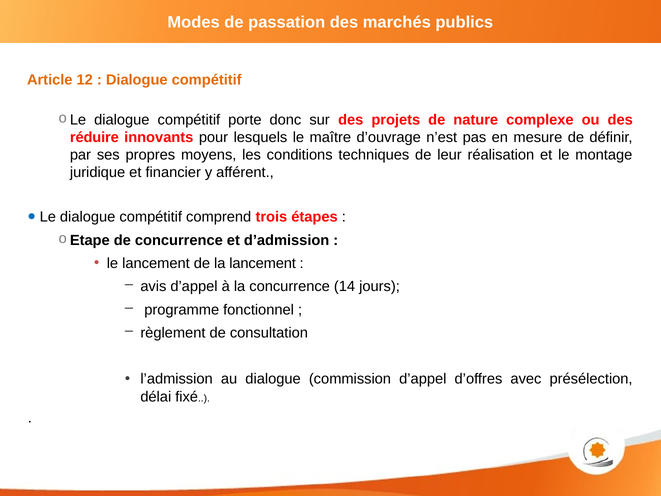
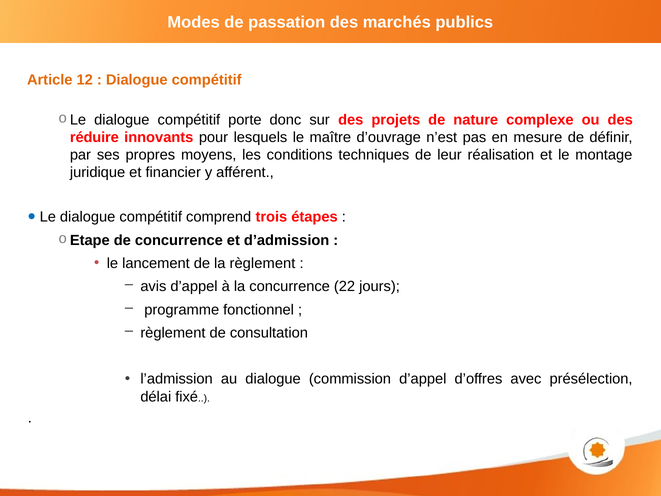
la lancement: lancement -> règlement
14: 14 -> 22
